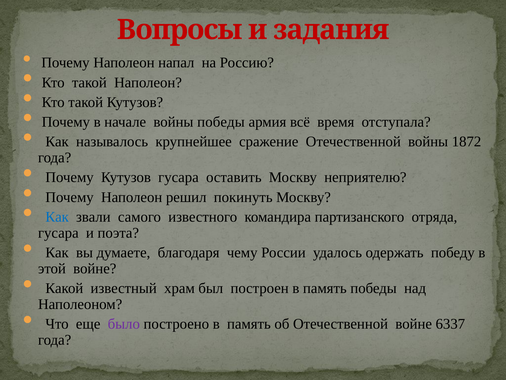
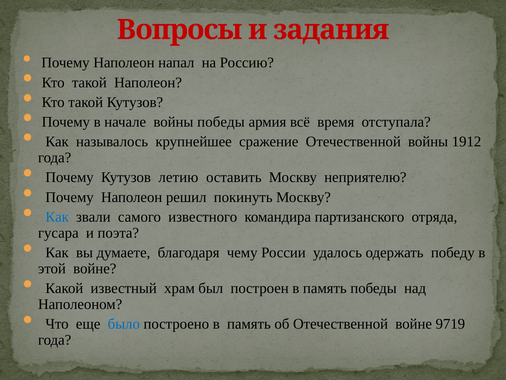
1872: 1872 -> 1912
Кутузов гусара: гусара -> летию
было colour: purple -> blue
6337: 6337 -> 9719
